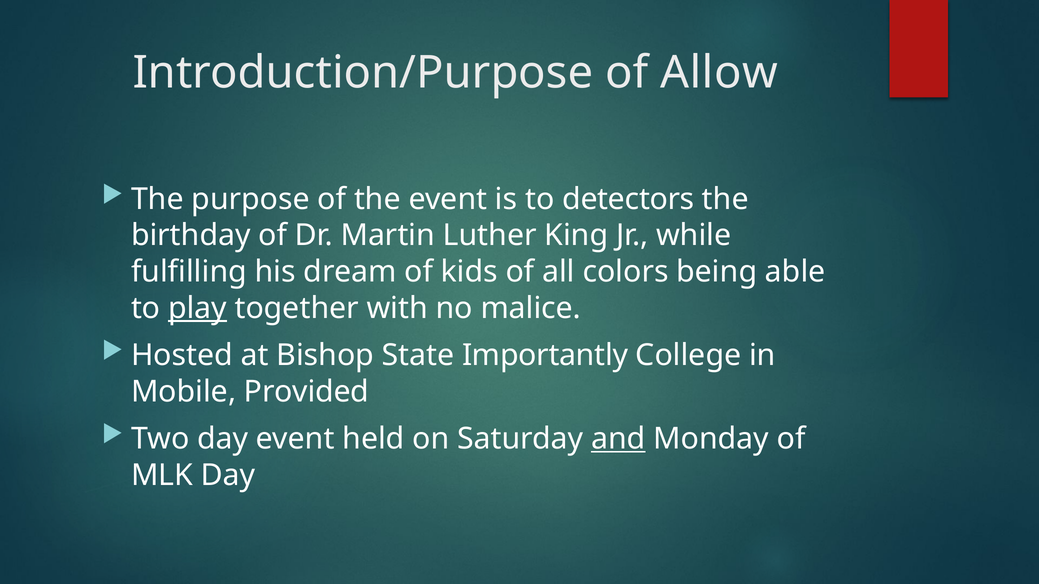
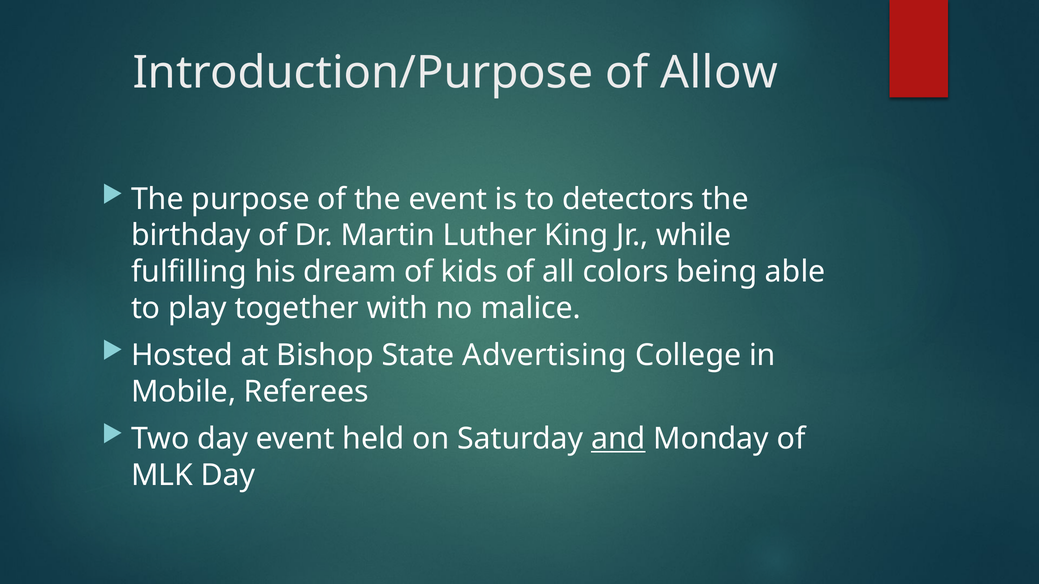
play underline: present -> none
Importantly: Importantly -> Advertising
Provided: Provided -> Referees
